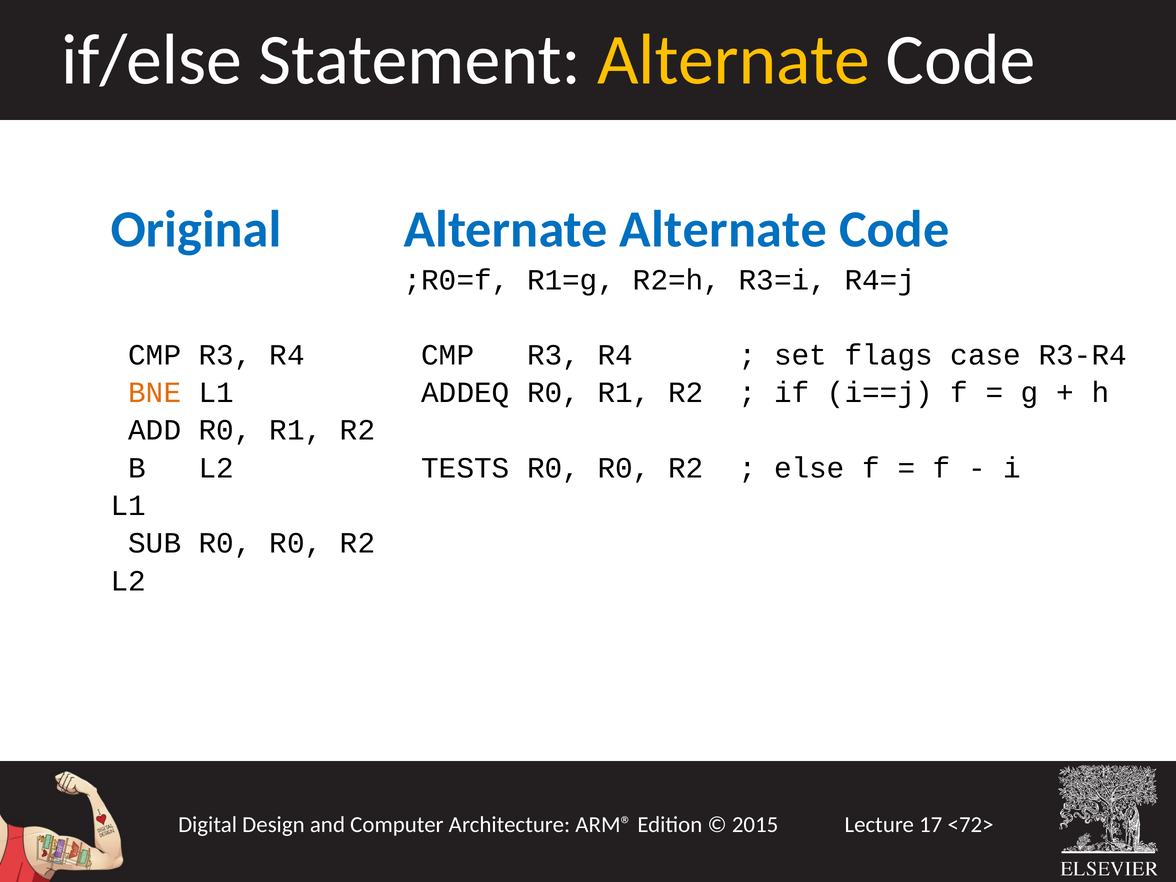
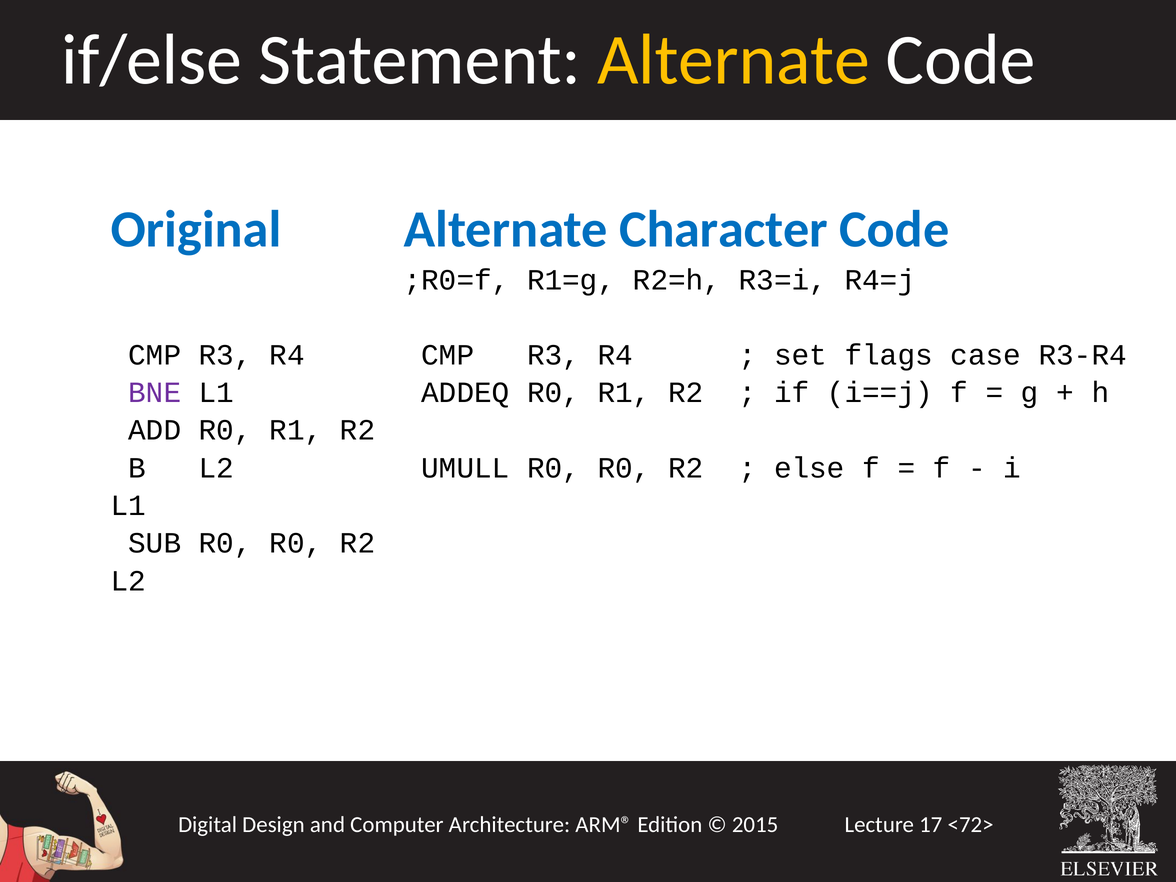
Alternate Alternate: Alternate -> Character
BNE colour: orange -> purple
TESTS: TESTS -> UMULL
